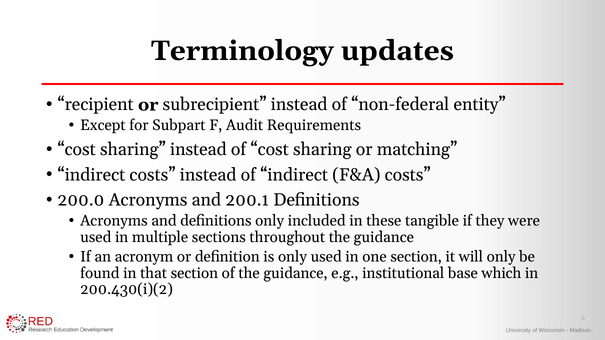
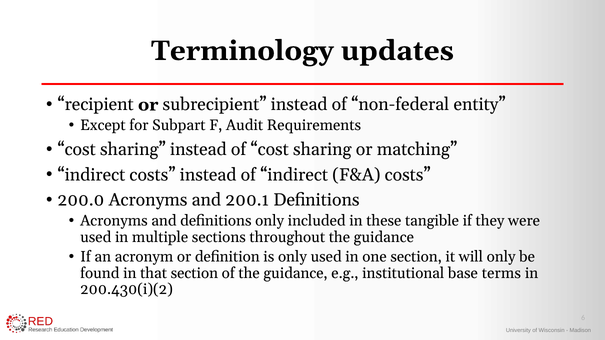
which: which -> terms
